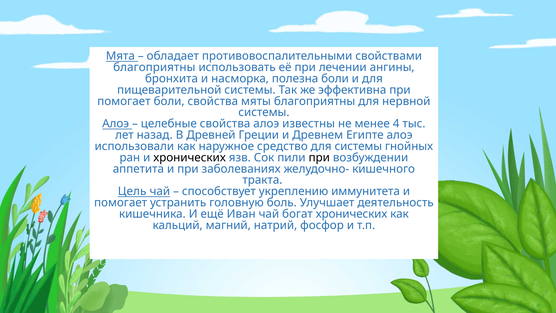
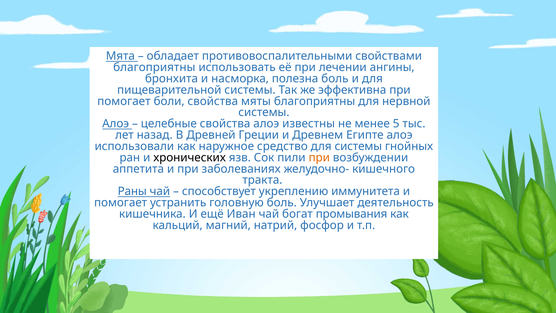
полезна боли: боли -> боль
4: 4 -> 5
при at (319, 157) colour: black -> orange
Цель: Цель -> Раны
богат хронических: хронических -> промывания
